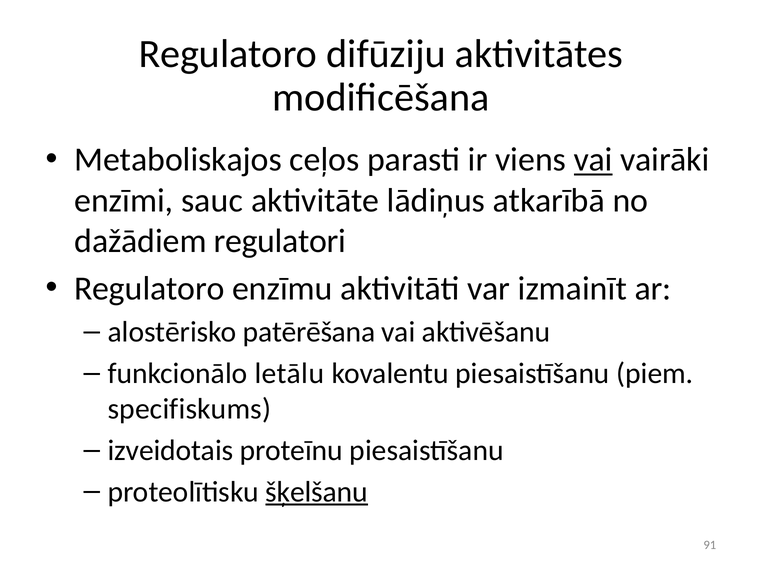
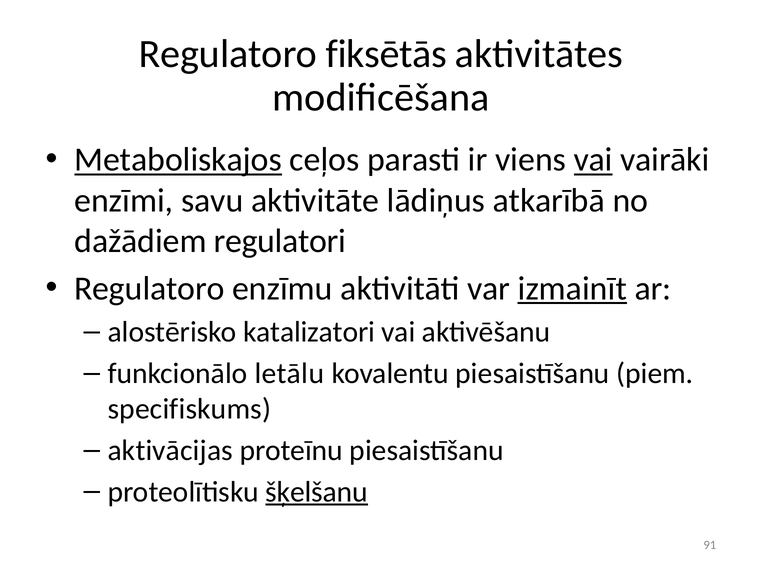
difūziju: difūziju -> fiksētās
Metaboliskajos underline: none -> present
sauc: sauc -> savu
izmainīt underline: none -> present
patērēšana: patērēšana -> katalizatori
izveidotais: izveidotais -> aktivācijas
